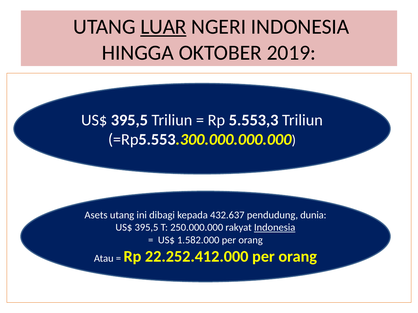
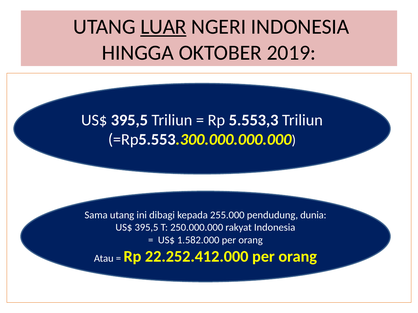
Asets: Asets -> Sama
432.637: 432.637 -> 255.000
Indonesia at (275, 228) underline: present -> none
